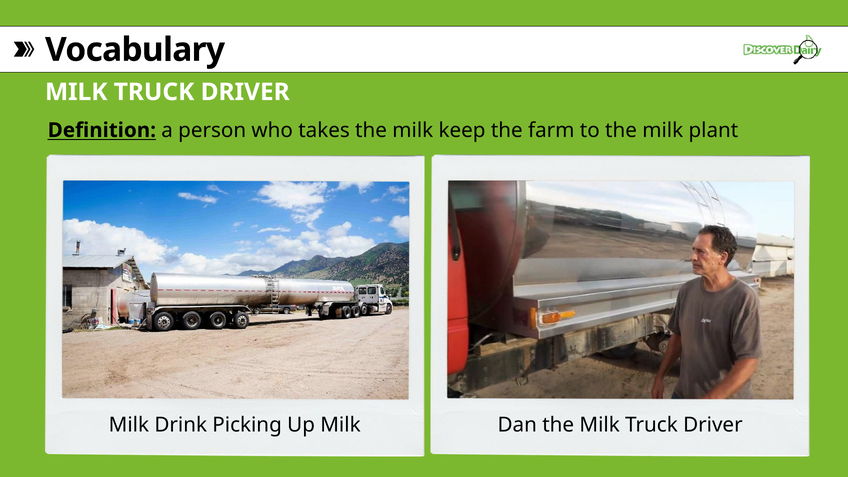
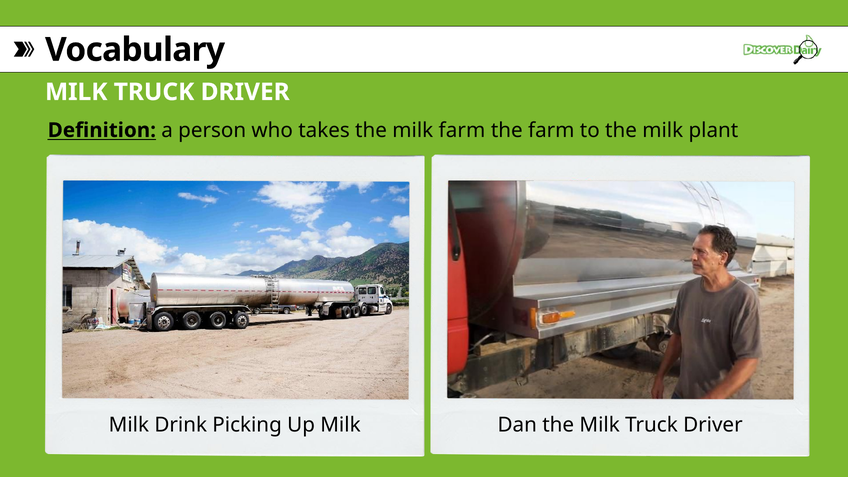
milk keep: keep -> farm
